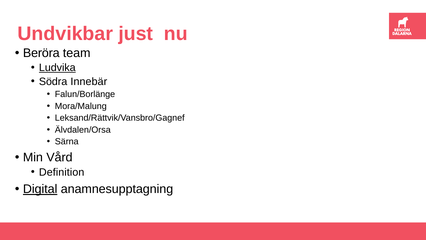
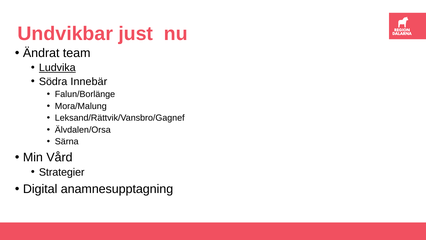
Beröra: Beröra -> Ändrat
Definition: Definition -> Strategier
Digital underline: present -> none
